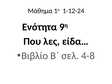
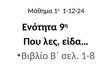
4-8: 4-8 -> 1-8
